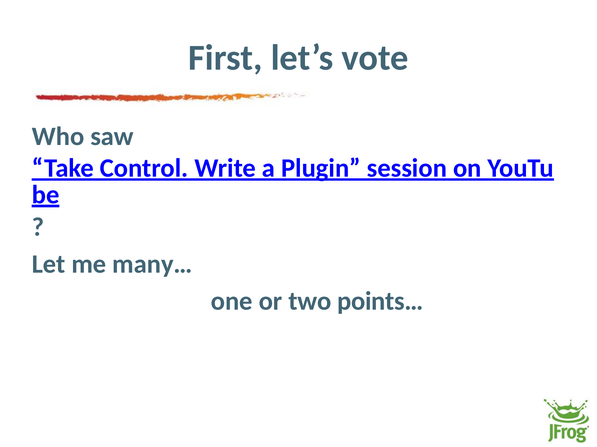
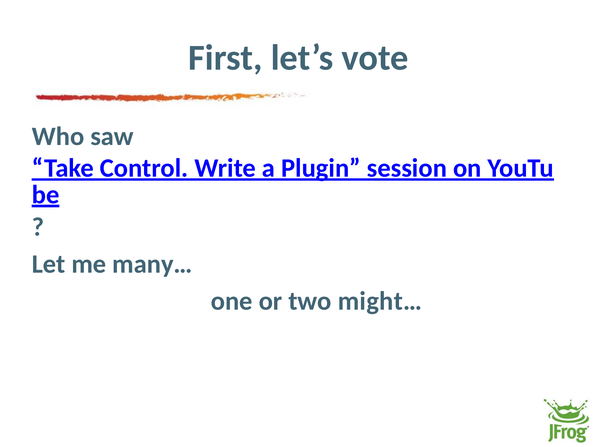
points…: points… -> might…
